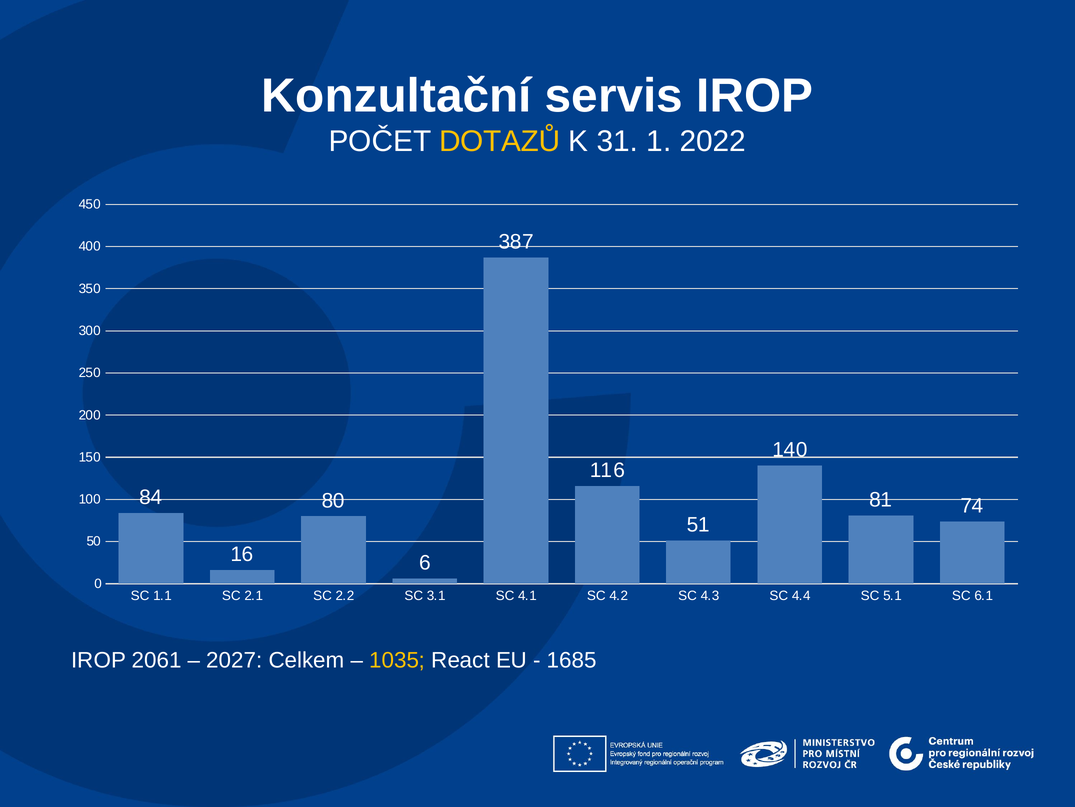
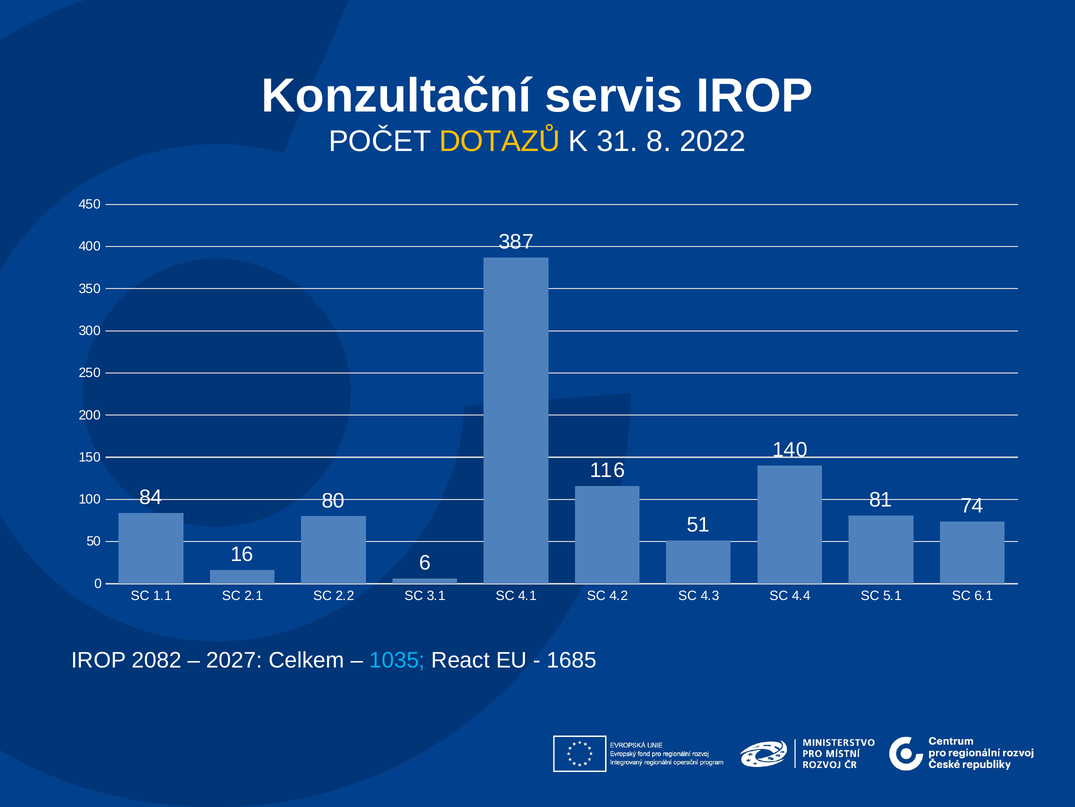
1: 1 -> 8
2061: 2061 -> 2082
1035 colour: yellow -> light blue
